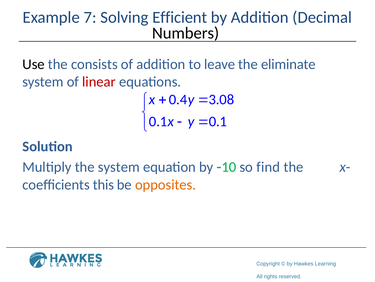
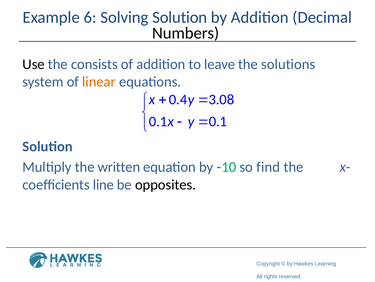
7: 7 -> 6
Solving Efficient: Efficient -> Solution
eliminate: eliminate -> solutions
linear colour: red -> orange
the system: system -> written
this: this -> line
opposites colour: orange -> black
